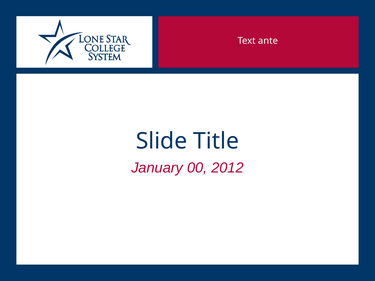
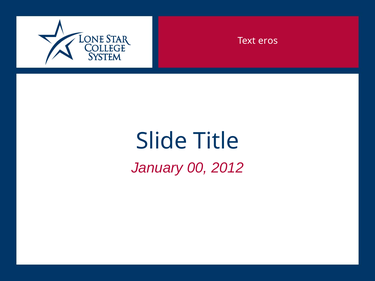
ante: ante -> eros
